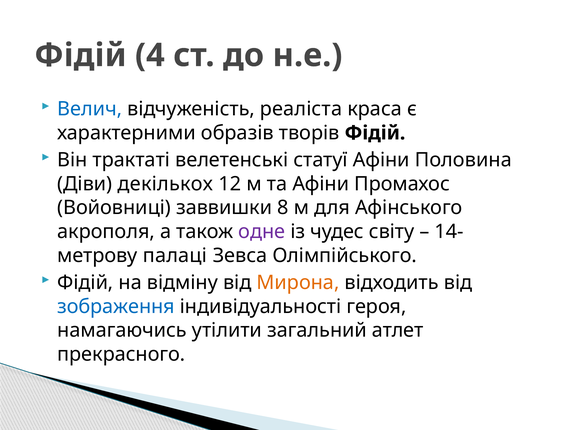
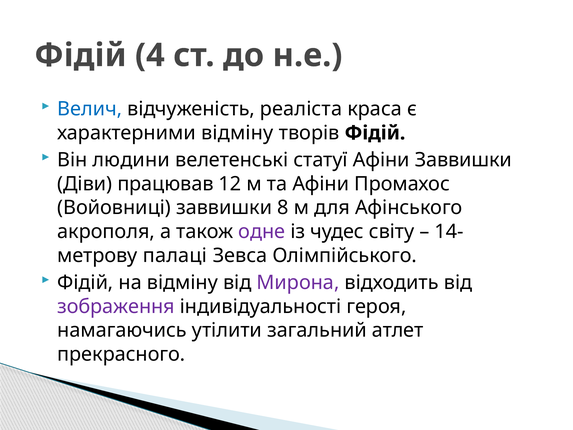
характерними образiв: образiв -> вiдмiну
трактатi: трактатi -> людини
Афiни Половина: Половина -> Заввишки
декількох: декількох -> працював
Мирона colour: orange -> purple
зображення colour: blue -> purple
